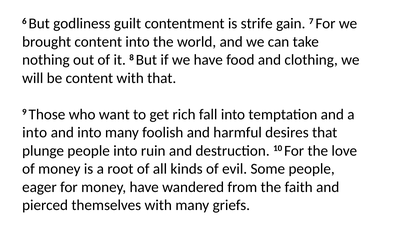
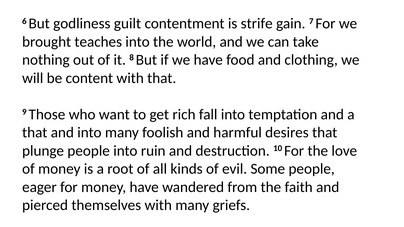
brought content: content -> teaches
into at (35, 133): into -> that
